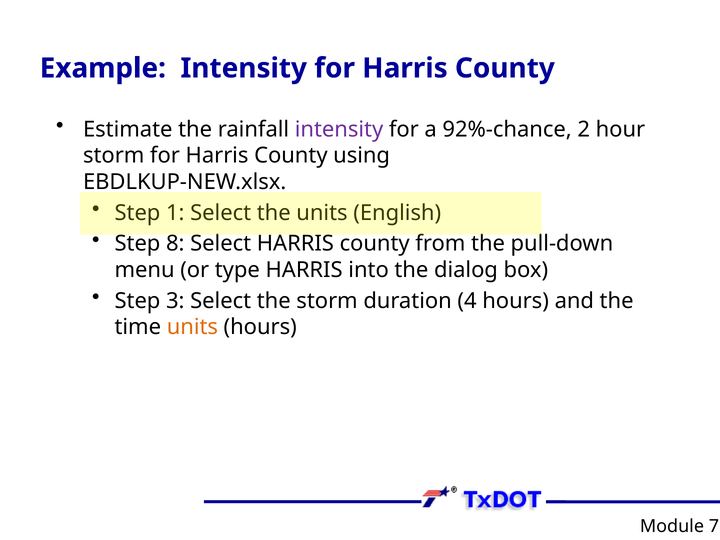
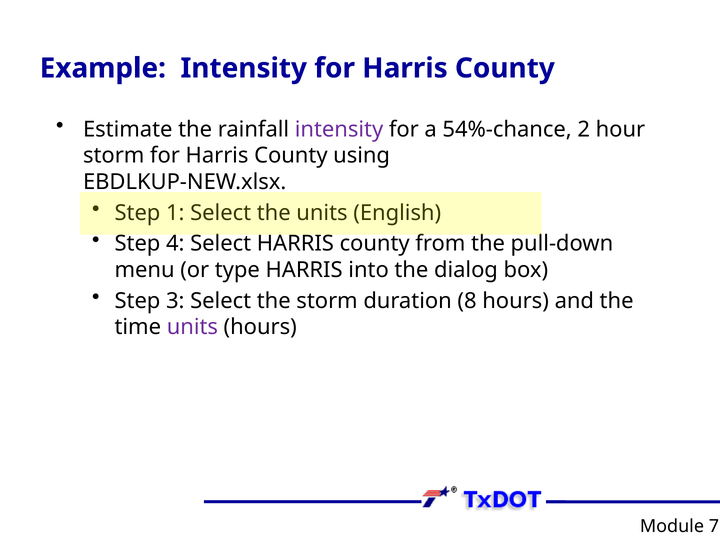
92%-chance: 92%-chance -> 54%-chance
8: 8 -> 4
4: 4 -> 8
units at (192, 327) colour: orange -> purple
